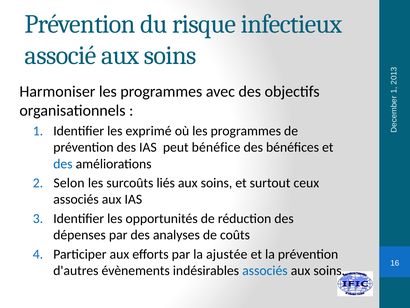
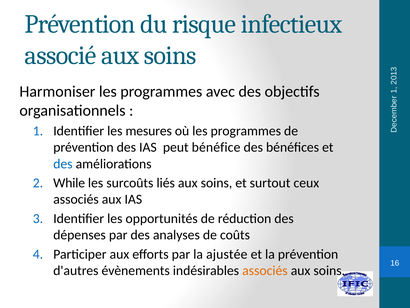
exprimé: exprimé -> mesures
Selon: Selon -> While
associés at (265, 270) colour: blue -> orange
